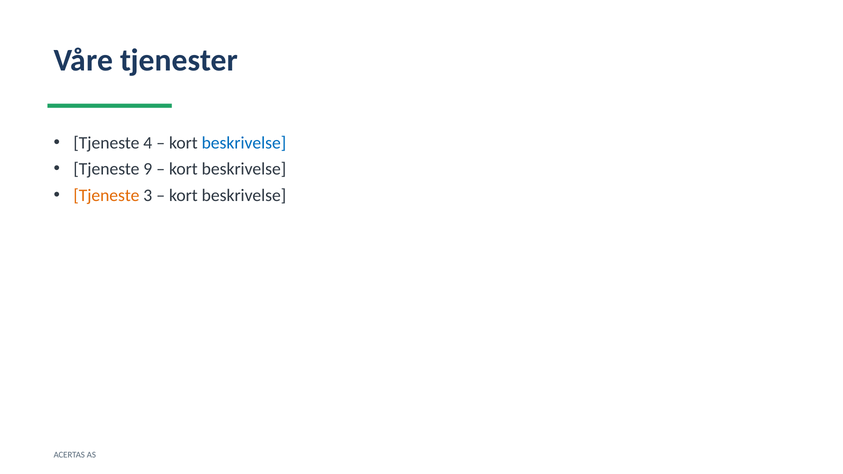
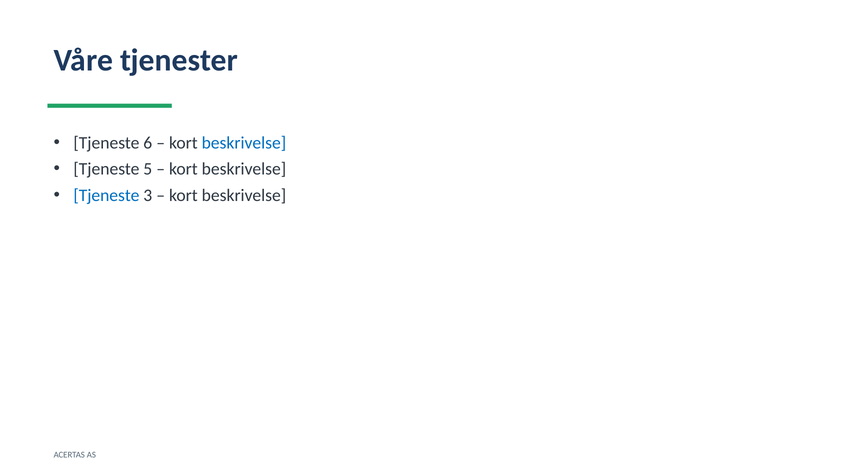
4: 4 -> 6
9: 9 -> 5
Tjeneste at (106, 195) colour: orange -> blue
